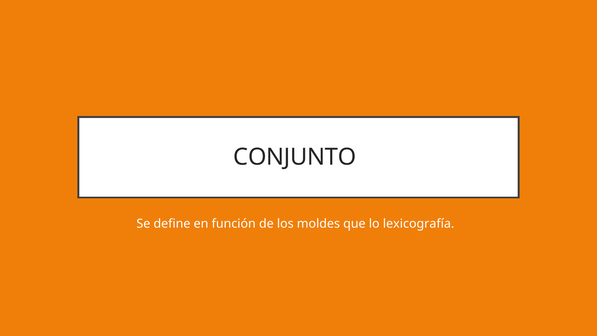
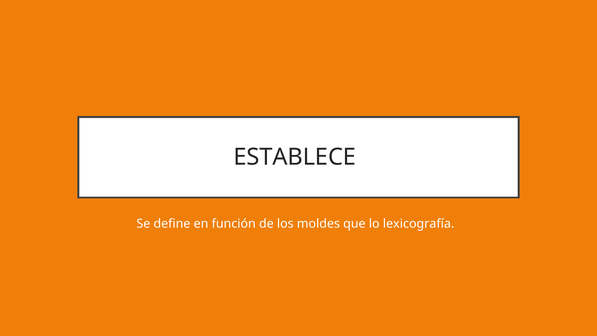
CONJUNTO: CONJUNTO -> ESTABLECE
